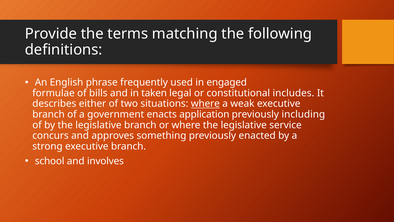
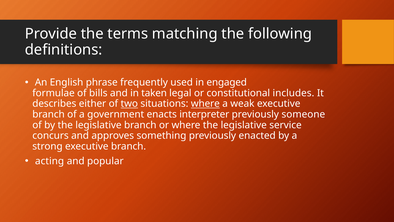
two underline: none -> present
application: application -> interpreter
including: including -> someone
school: school -> acting
involves: involves -> popular
